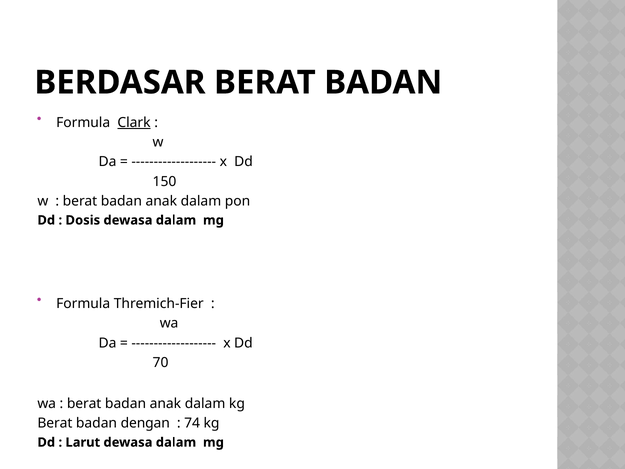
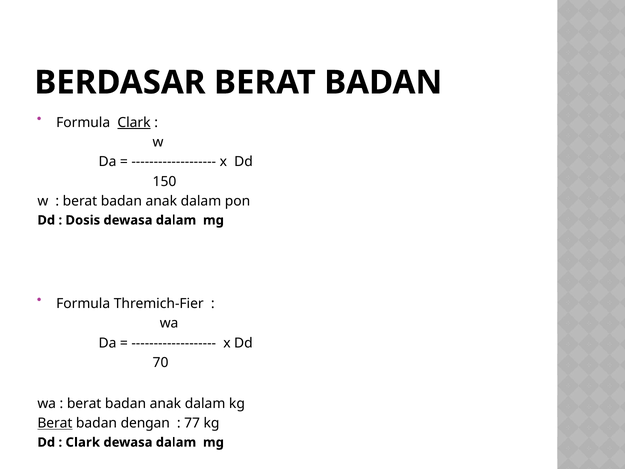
Berat at (55, 423) underline: none -> present
74: 74 -> 77
Larut at (83, 442): Larut -> Clark
